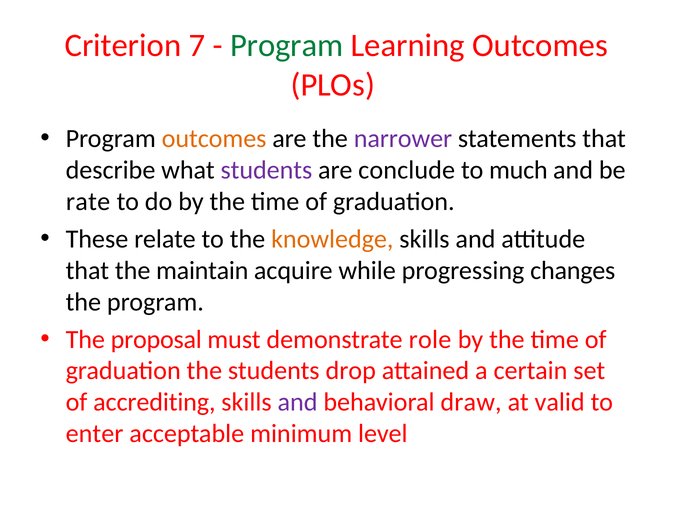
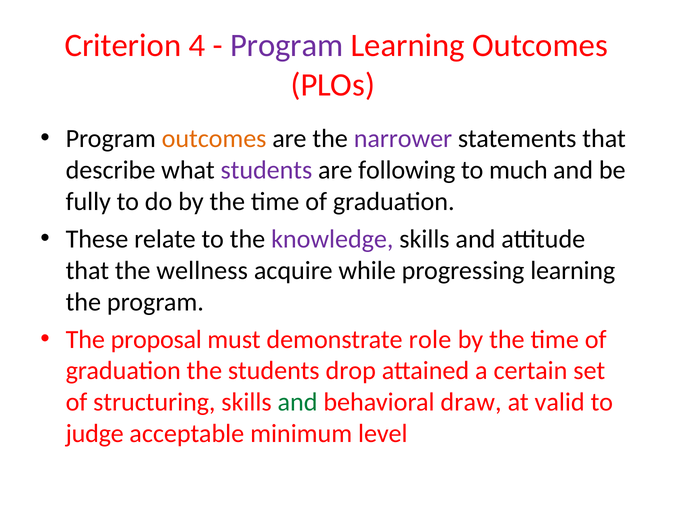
7: 7 -> 4
Program at (287, 45) colour: green -> purple
conclude: conclude -> following
rate: rate -> fully
knowledge colour: orange -> purple
maintain: maintain -> wellness
progressing changes: changes -> learning
accrediting: accrediting -> structuring
and at (298, 402) colour: purple -> green
enter: enter -> judge
